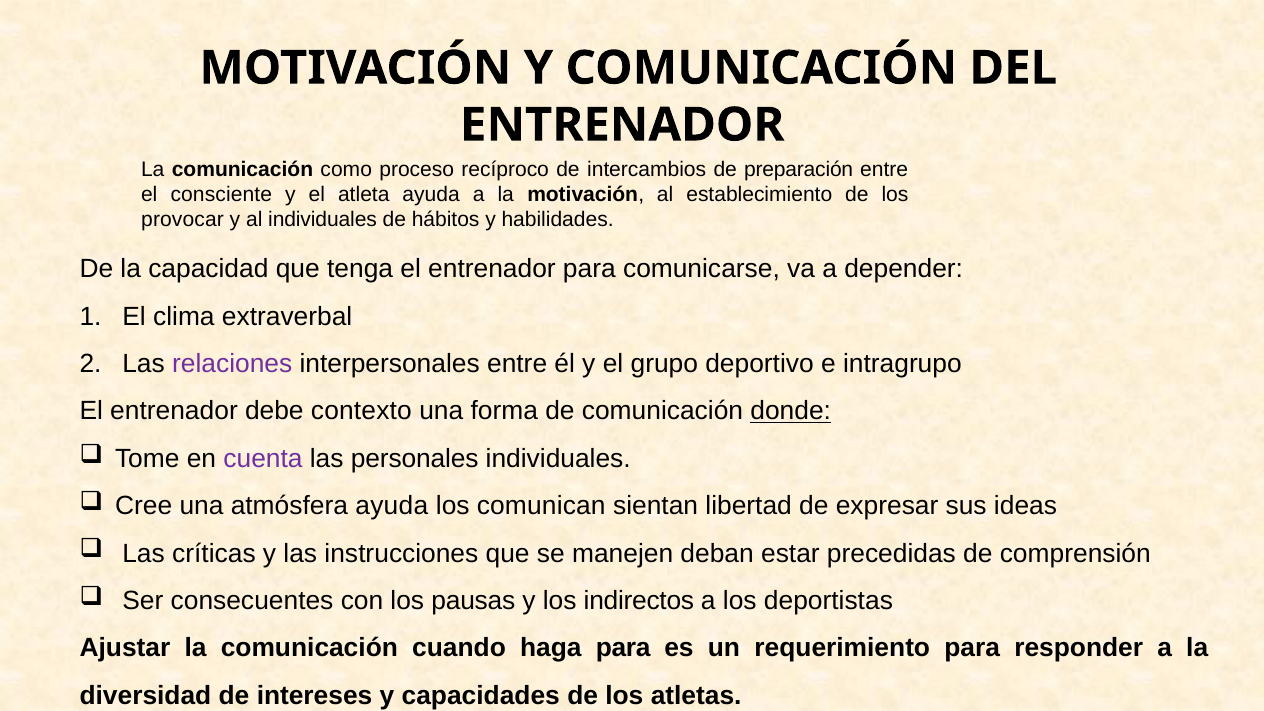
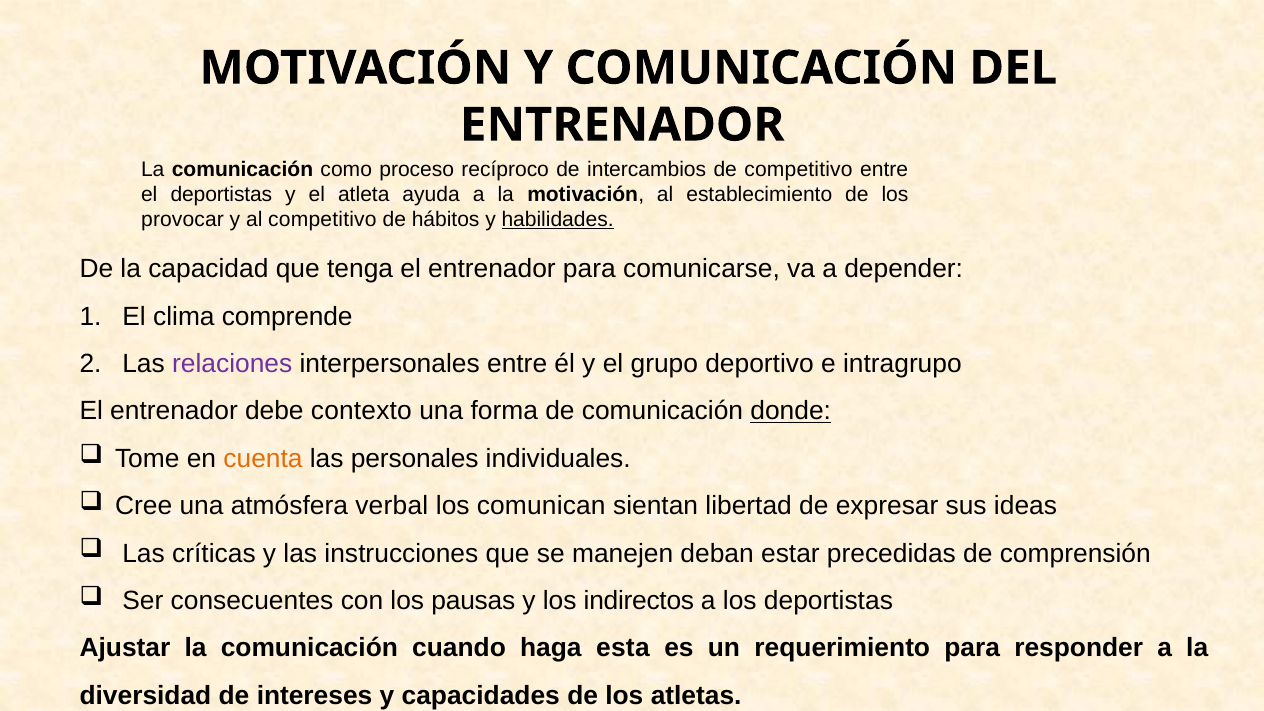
de preparación: preparación -> competitivo
el consciente: consciente -> deportistas
al individuales: individuales -> competitivo
habilidades underline: none -> present
extraverbal: extraverbal -> comprende
cuenta colour: purple -> orange
atmósfera ayuda: ayuda -> verbal
haga para: para -> esta
